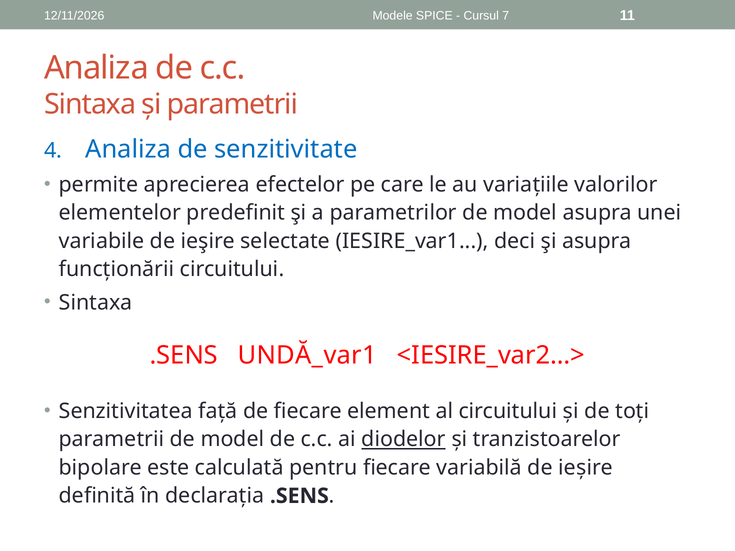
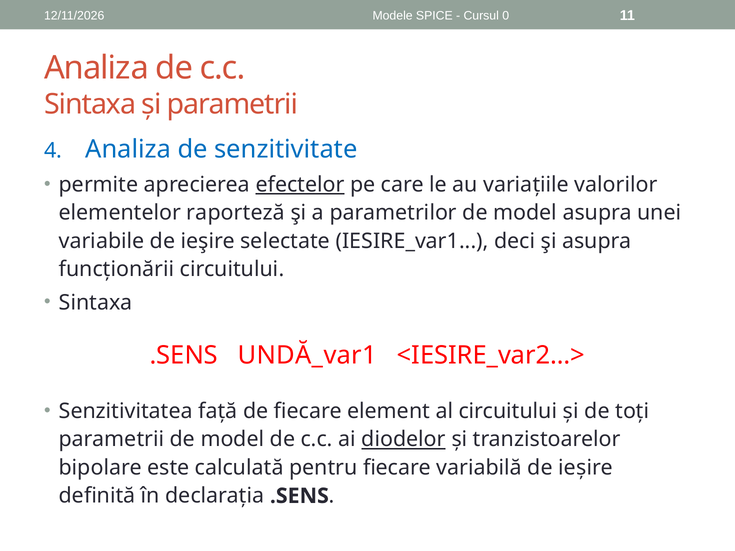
7: 7 -> 0
efectelor underline: none -> present
predefinit: predefinit -> raporteză
